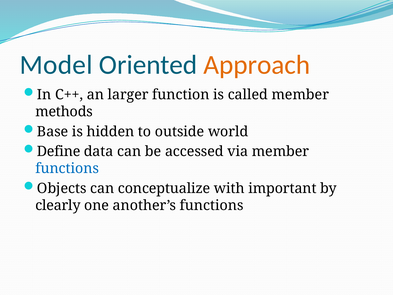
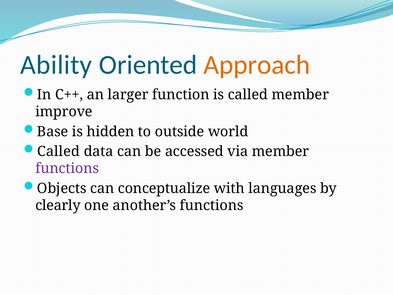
Model: Model -> Ability
methods: methods -> improve
Define at (59, 151): Define -> Called
functions at (67, 168) colour: blue -> purple
important: important -> languages
